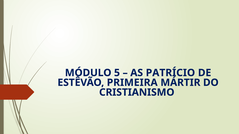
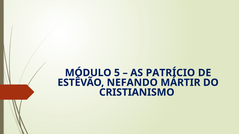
PRIMEIRA: PRIMEIRA -> NEFANDO
